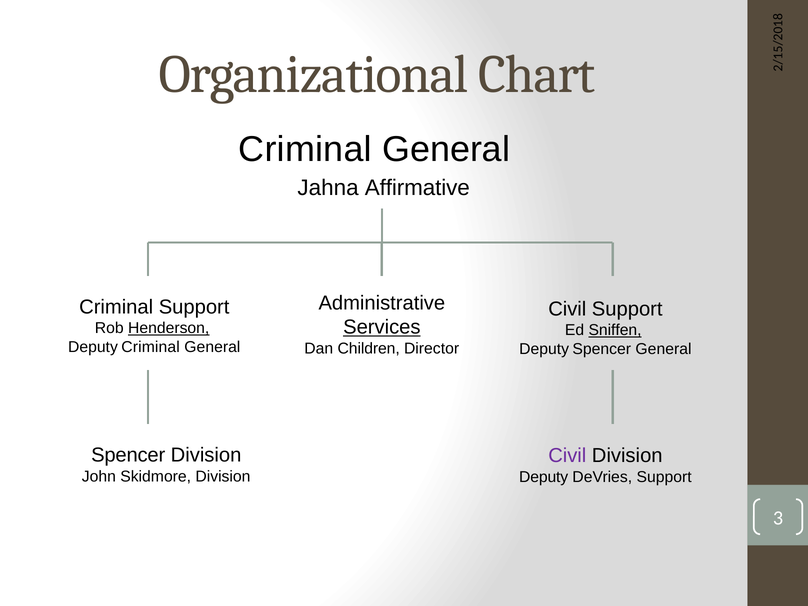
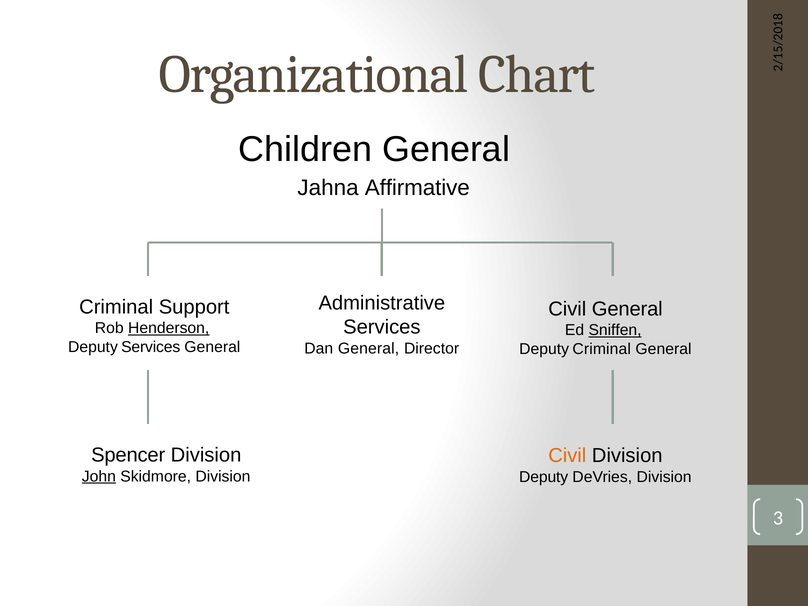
Criminal at (305, 149): Criminal -> Children
Civil Support: Support -> General
Services at (382, 327) underline: present -> none
Deputy Criminal: Criminal -> Services
Dan Children: Children -> General
Deputy Spencer: Spencer -> Criminal
Civil at (567, 456) colour: purple -> orange
John underline: none -> present
DeVries Support: Support -> Division
